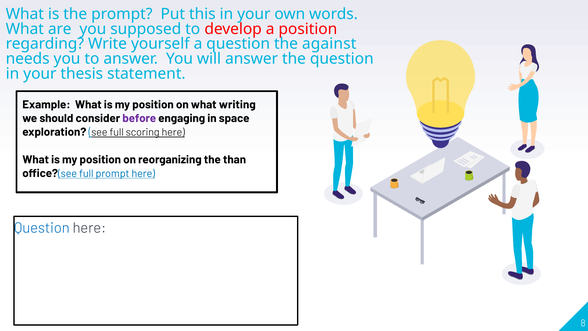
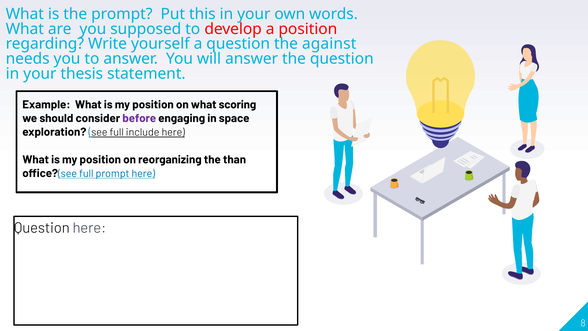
writing: writing -> scoring
scoring: scoring -> include
Question at (42, 228) colour: blue -> black
